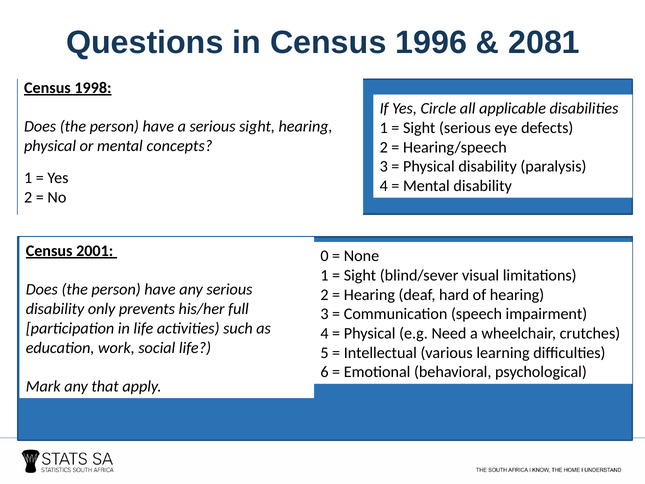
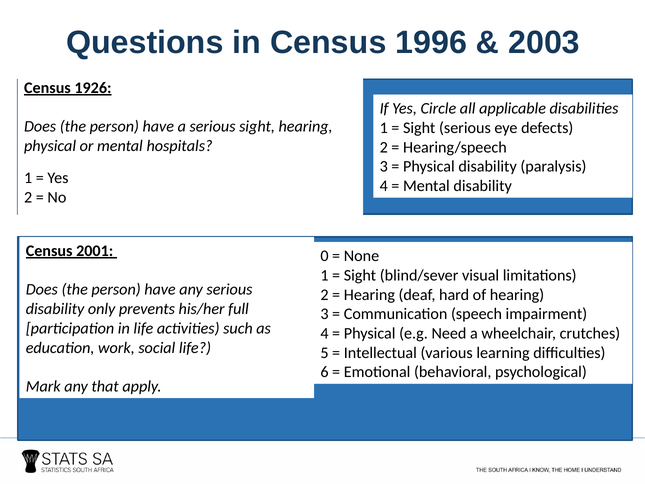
2081: 2081 -> 2003
1998: 1998 -> 1926
concepts: concepts -> hospitals
